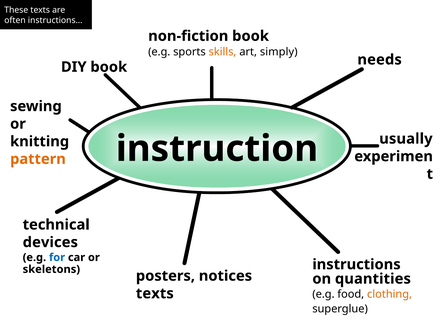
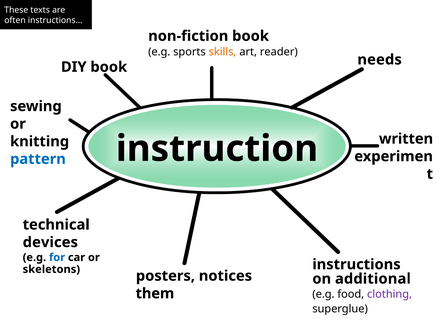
simply: simply -> reader
usually: usually -> written
pattern colour: orange -> blue
quantities: quantities -> additional
texts at (155, 294): texts -> them
clothing colour: orange -> purple
